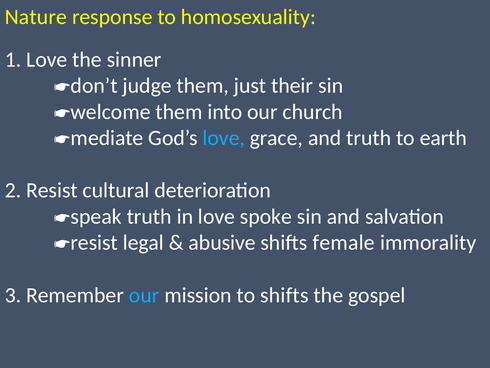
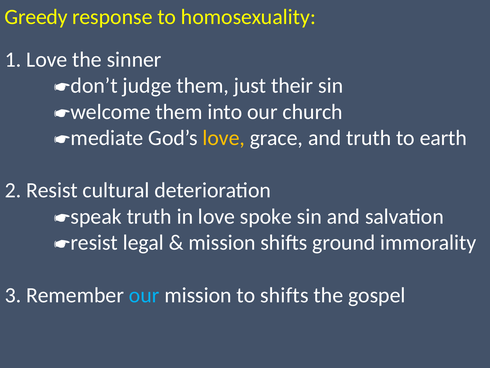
Nature: Nature -> Greedy
love at (224, 138) colour: light blue -> yellow
abusive at (222, 242): abusive -> mission
female: female -> ground
